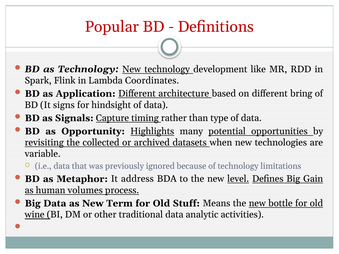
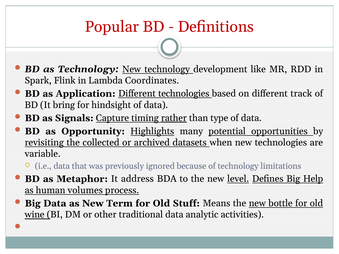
Different architecture: architecture -> technologies
bring: bring -> track
signs: signs -> bring
rather underline: none -> present
Gain: Gain -> Help
